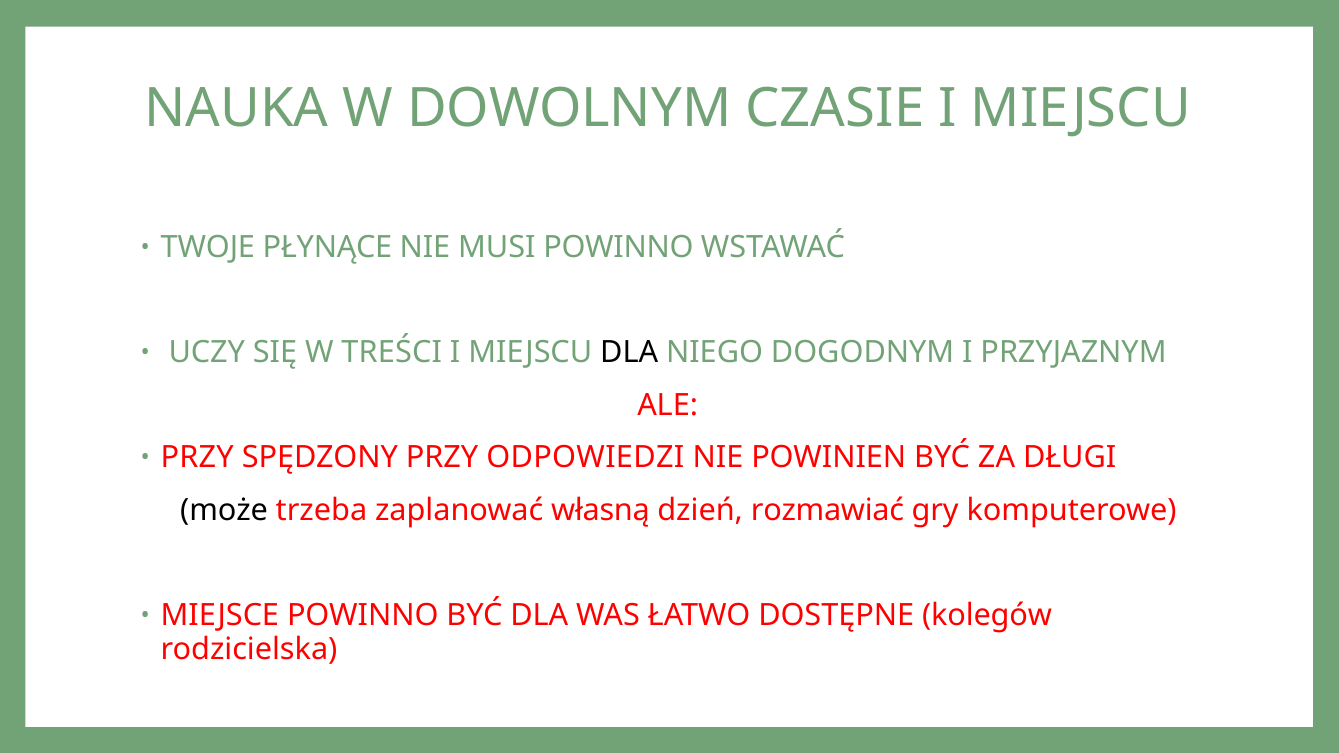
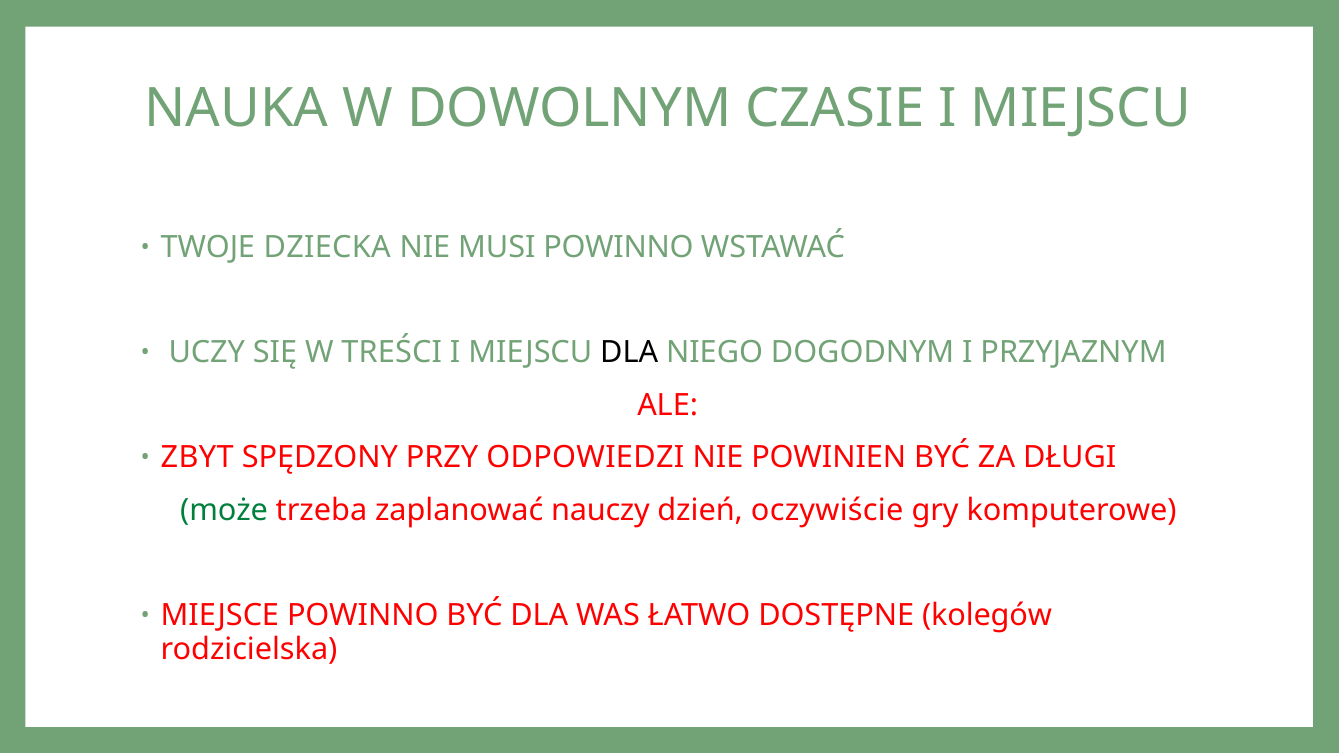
PŁYNĄCE: PŁYNĄCE -> DZIECKA
PRZY at (197, 458): PRZY -> ZBYT
może colour: black -> green
własną: własną -> nauczy
rozmawiać: rozmawiać -> oczywiście
